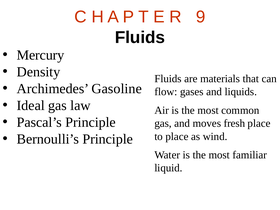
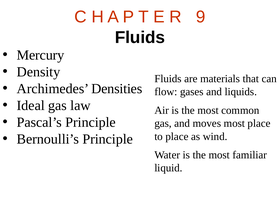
Gasoline: Gasoline -> Densities
moves fresh: fresh -> most
